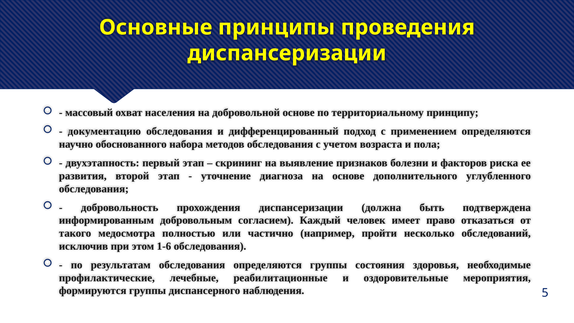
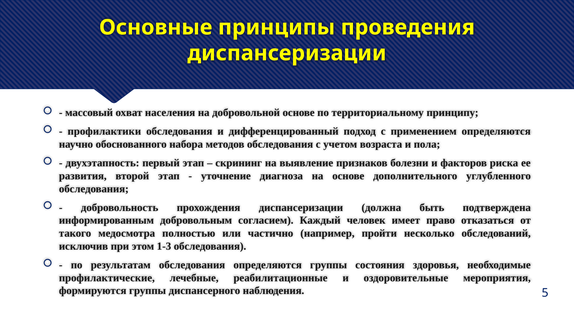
документацию: документацию -> профилактики
1-6: 1-6 -> 1-3
